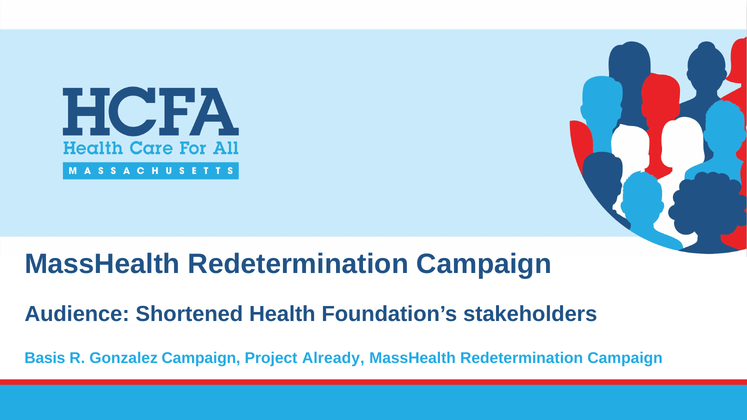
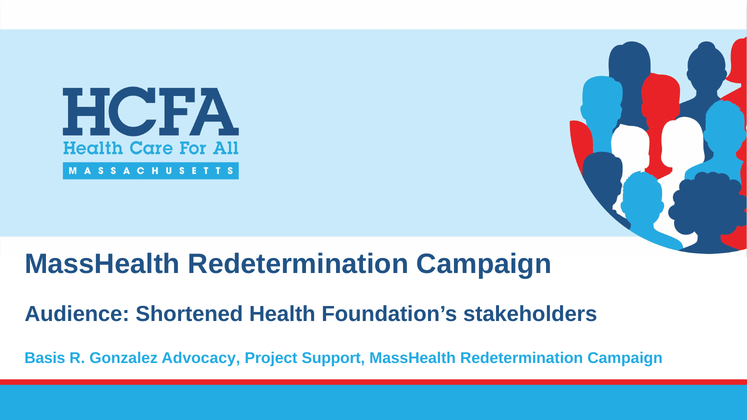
Gonzalez Campaign: Campaign -> Advocacy
Already: Already -> Support
